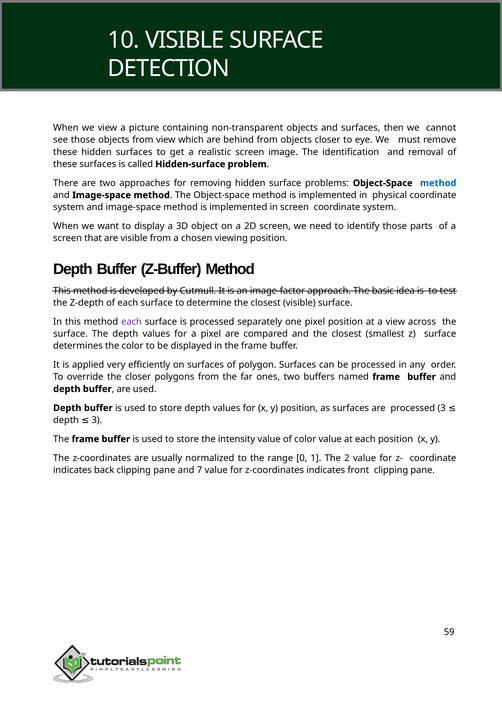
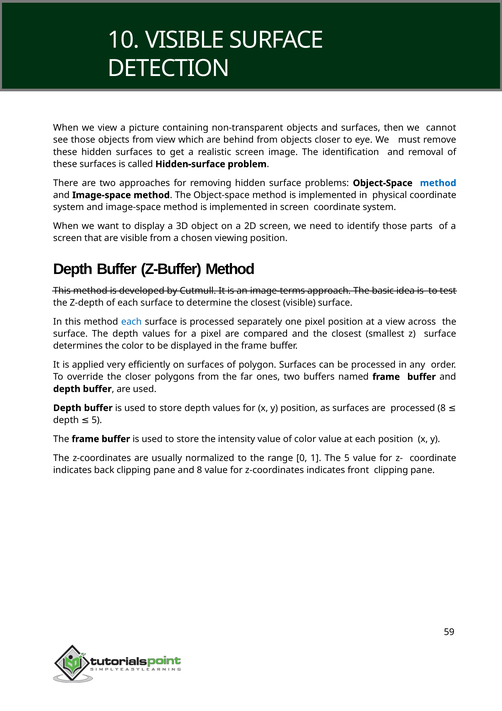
image-factor: image-factor -> image-terms
each at (132, 321) colour: purple -> blue
processed 3: 3 -> 8
3 at (97, 420): 3 -> 5
The 2: 2 -> 5
and 7: 7 -> 8
